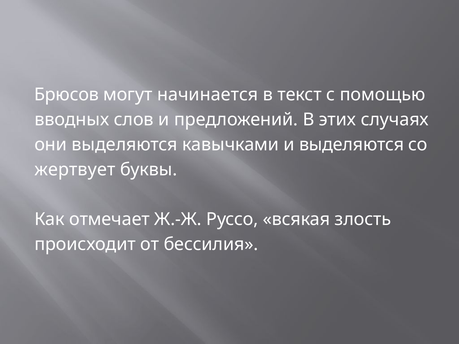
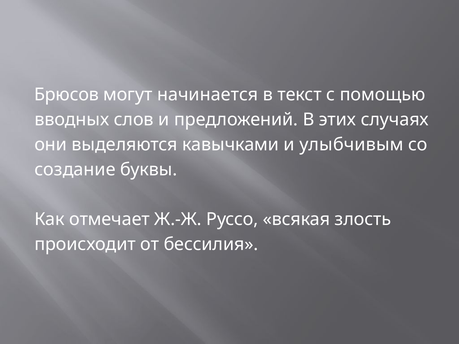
и выделяются: выделяются -> улыбчивым
жертвует: жертвует -> создание
